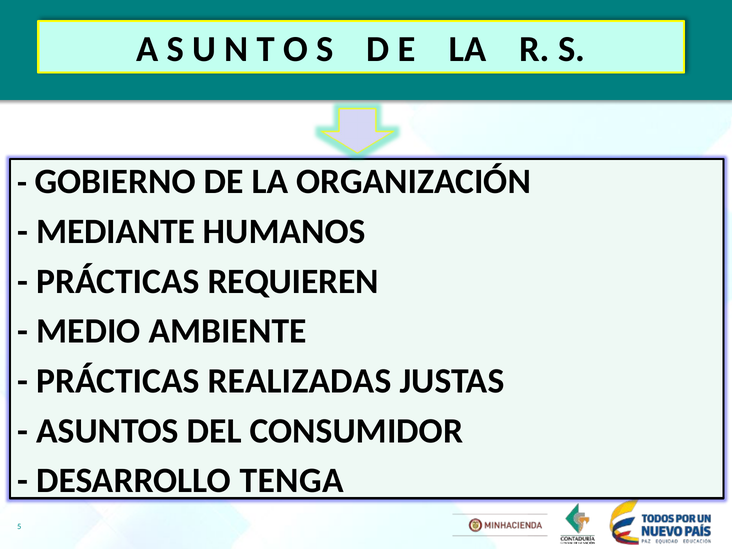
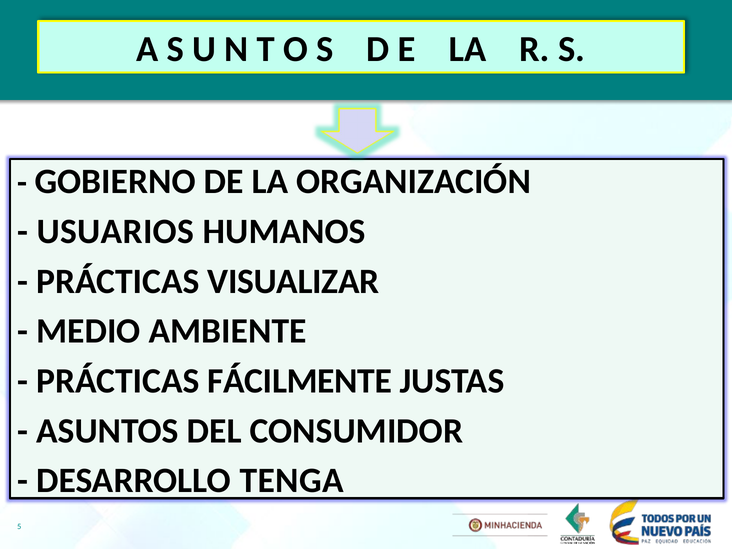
MEDIANTE: MEDIANTE -> USUARIOS
REQUIEREN: REQUIEREN -> VISUALIZAR
REALIZADAS: REALIZADAS -> FÁCILMENTE
